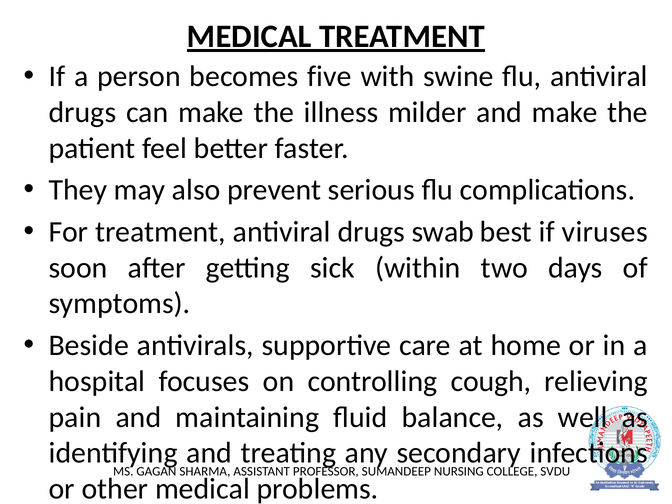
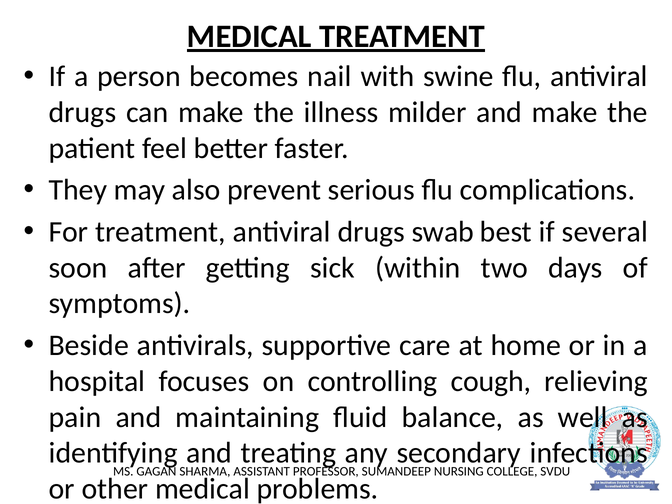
five: five -> nail
viruses: viruses -> several
